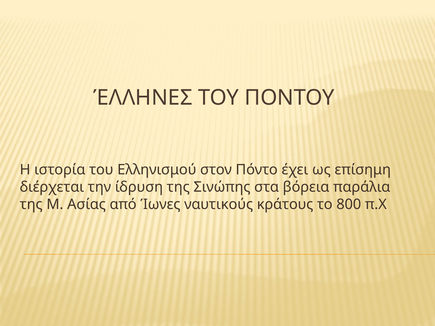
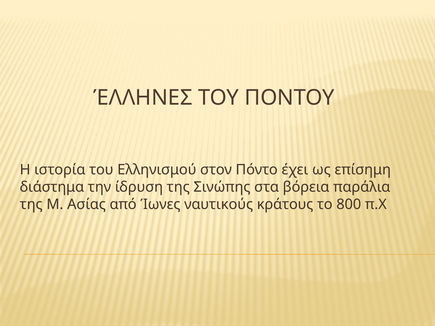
διέρχεται: διέρχεται -> διάστημα
